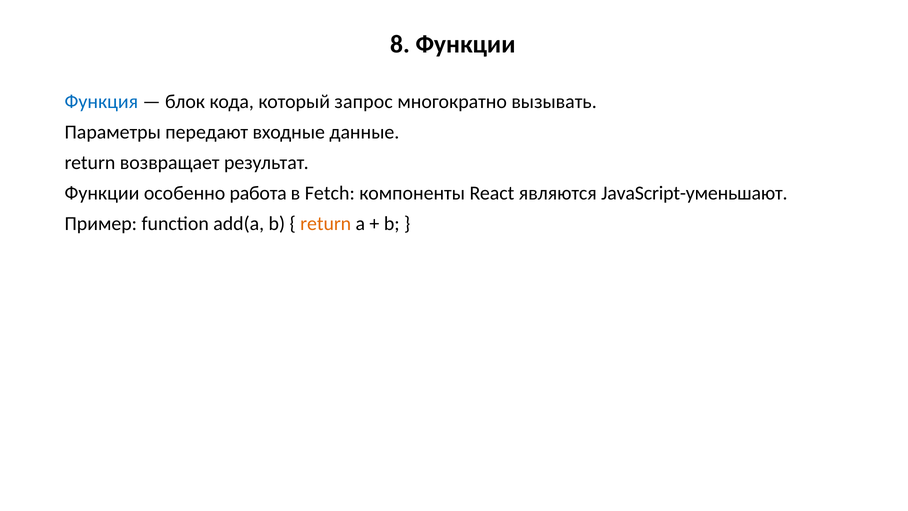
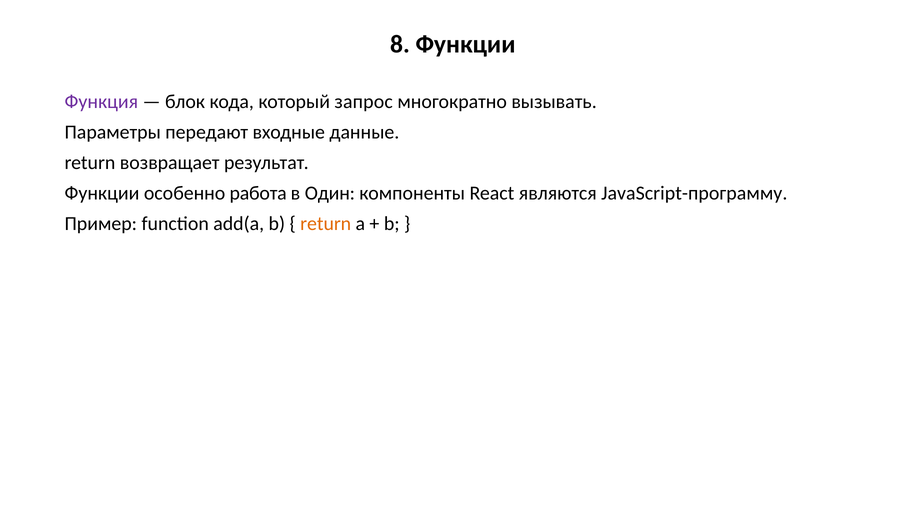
Функция colour: blue -> purple
Fetch: Fetch -> Один
JavaScript-уменьшают: JavaScript-уменьшают -> JavaScript-программу
